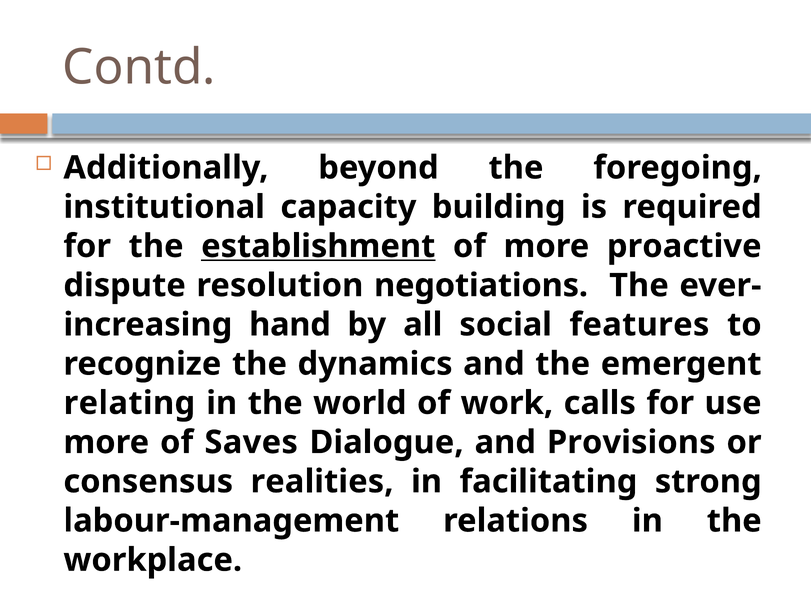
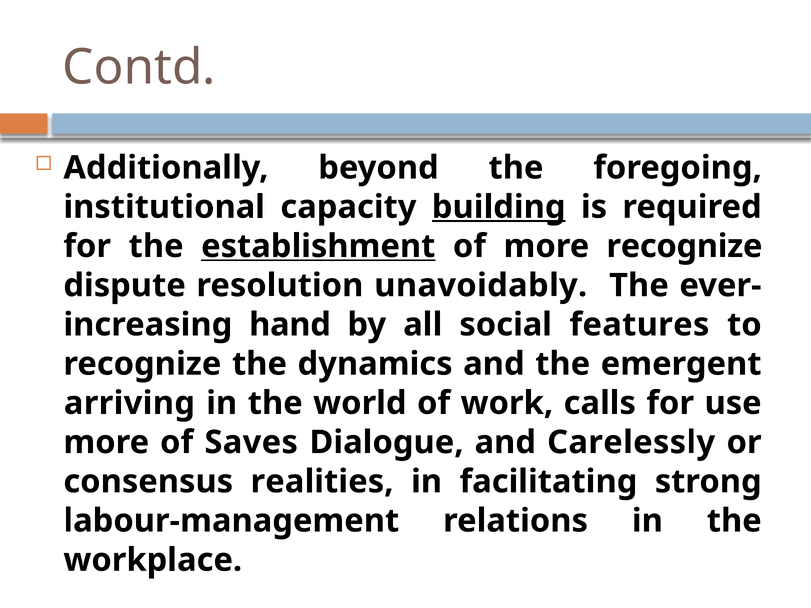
building underline: none -> present
more proactive: proactive -> recognize
negotiations: negotiations -> unavoidably
relating: relating -> arriving
Provisions: Provisions -> Carelessly
